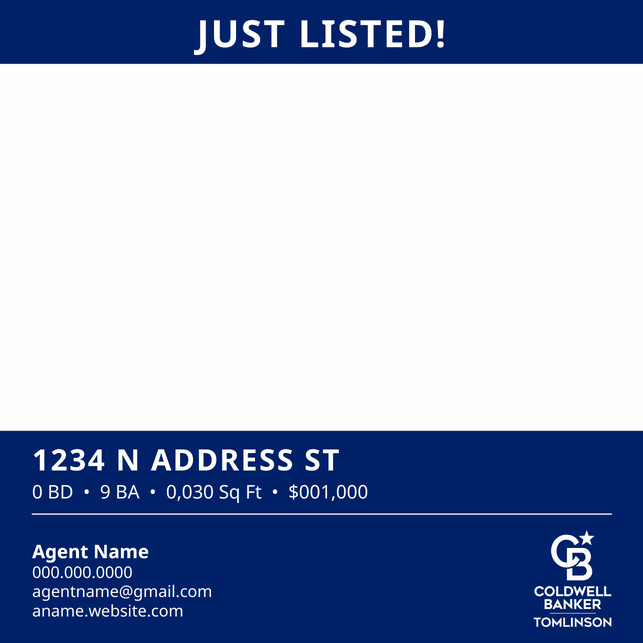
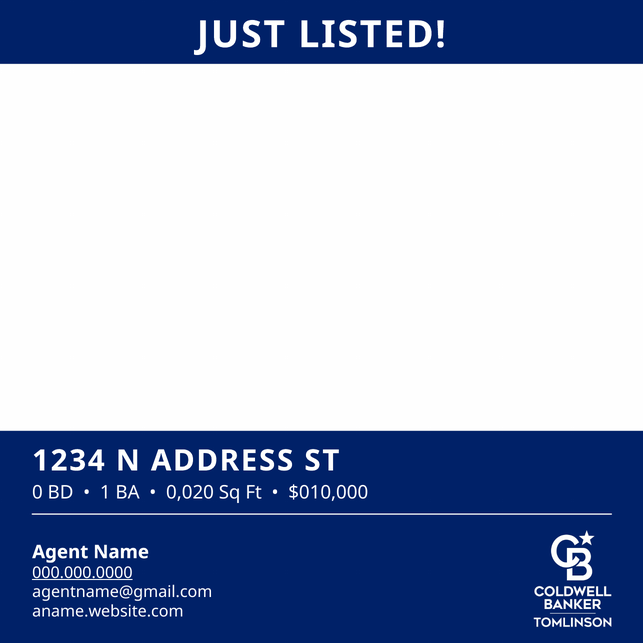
9: 9 -> 1
0,030: 0,030 -> 0,020
$001,000: $001,000 -> $010,000
000.000.0000 underline: none -> present
